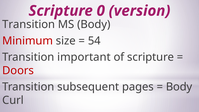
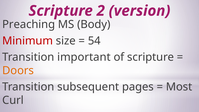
0: 0 -> 2
Transition at (29, 24): Transition -> Preaching
Doors colour: red -> orange
Body at (179, 87): Body -> Most
